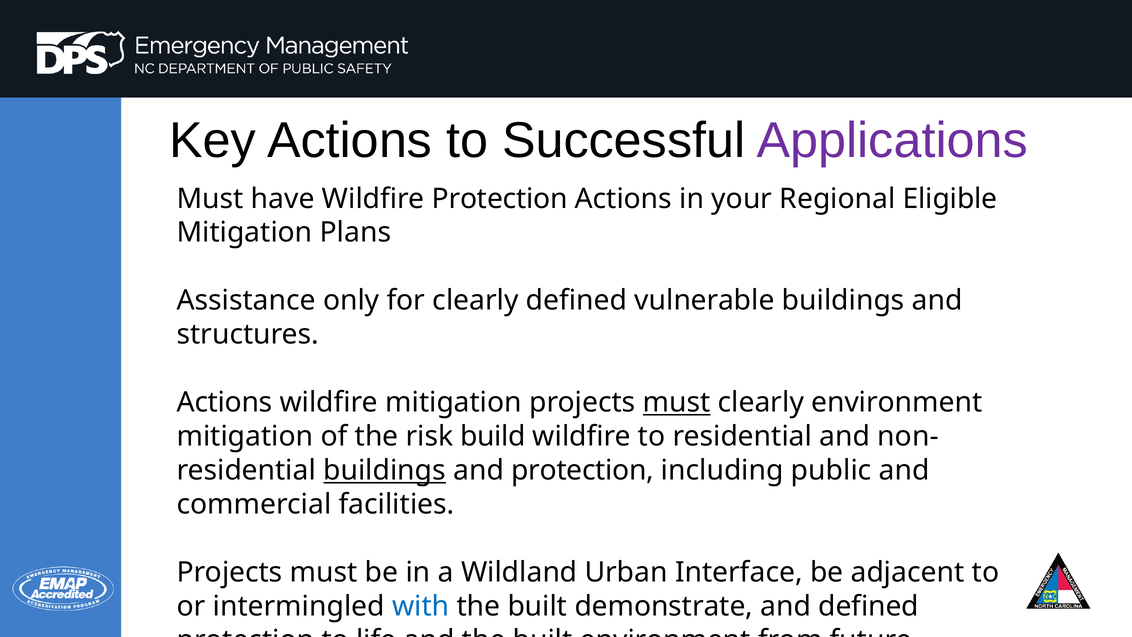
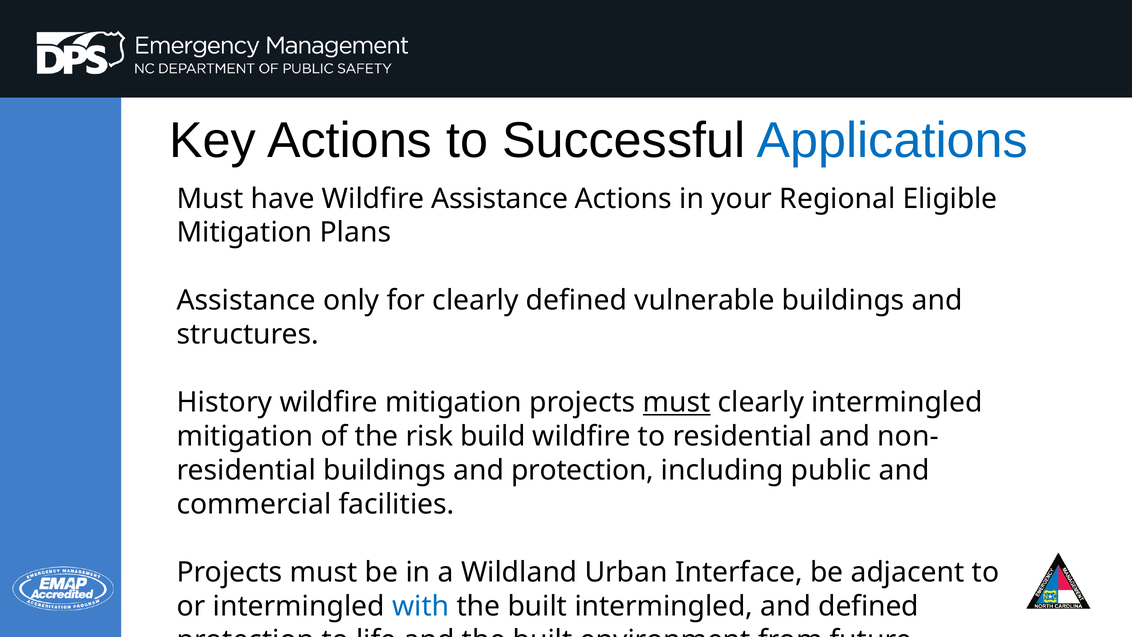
Applications colour: purple -> blue
Wildfire Protection: Protection -> Assistance
Actions at (225, 402): Actions -> History
clearly environment: environment -> intermingled
buildings at (385, 470) underline: present -> none
built demonstrate: demonstrate -> intermingled
